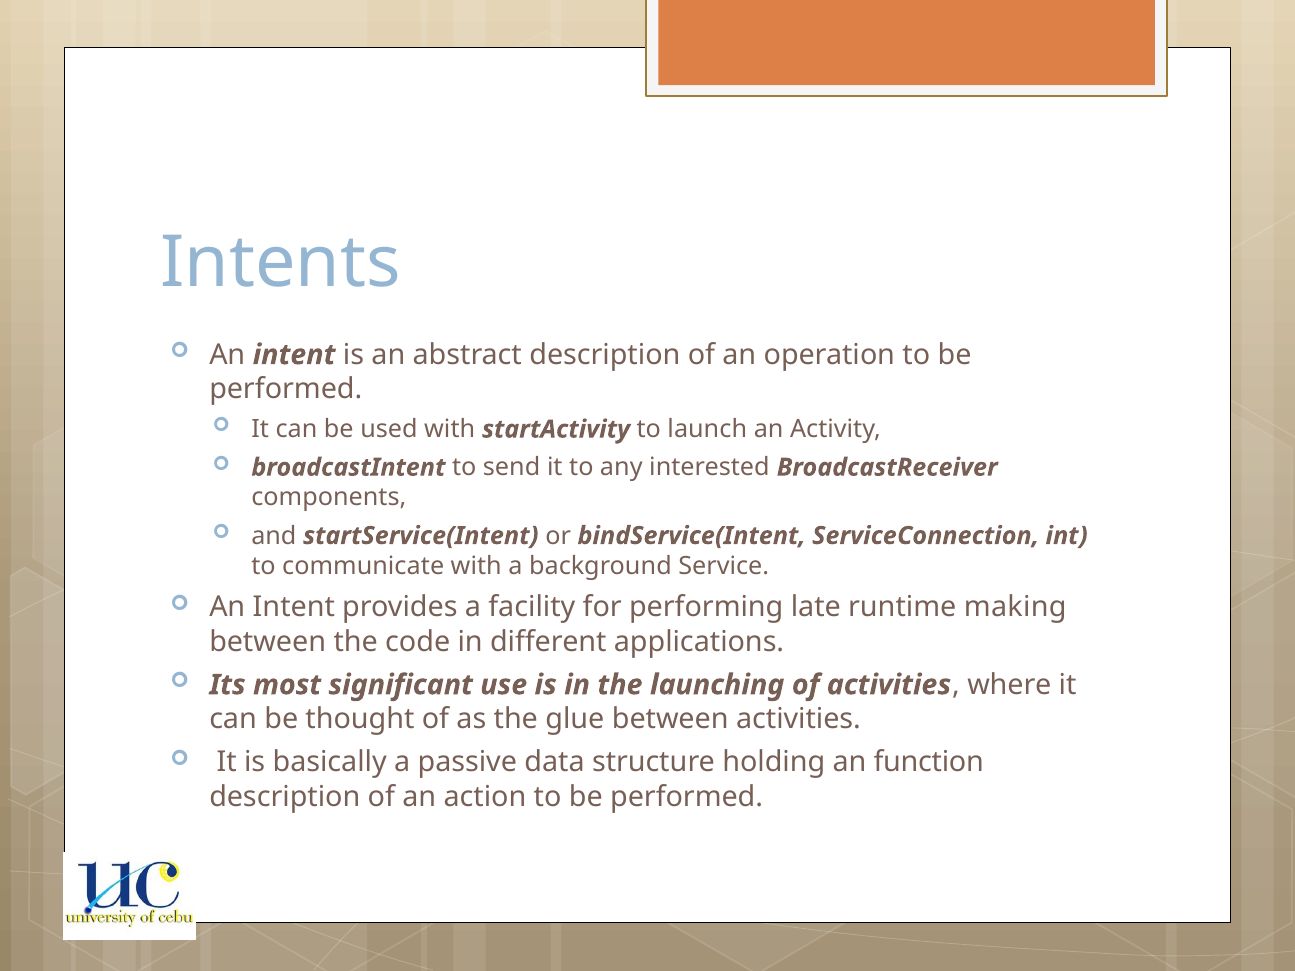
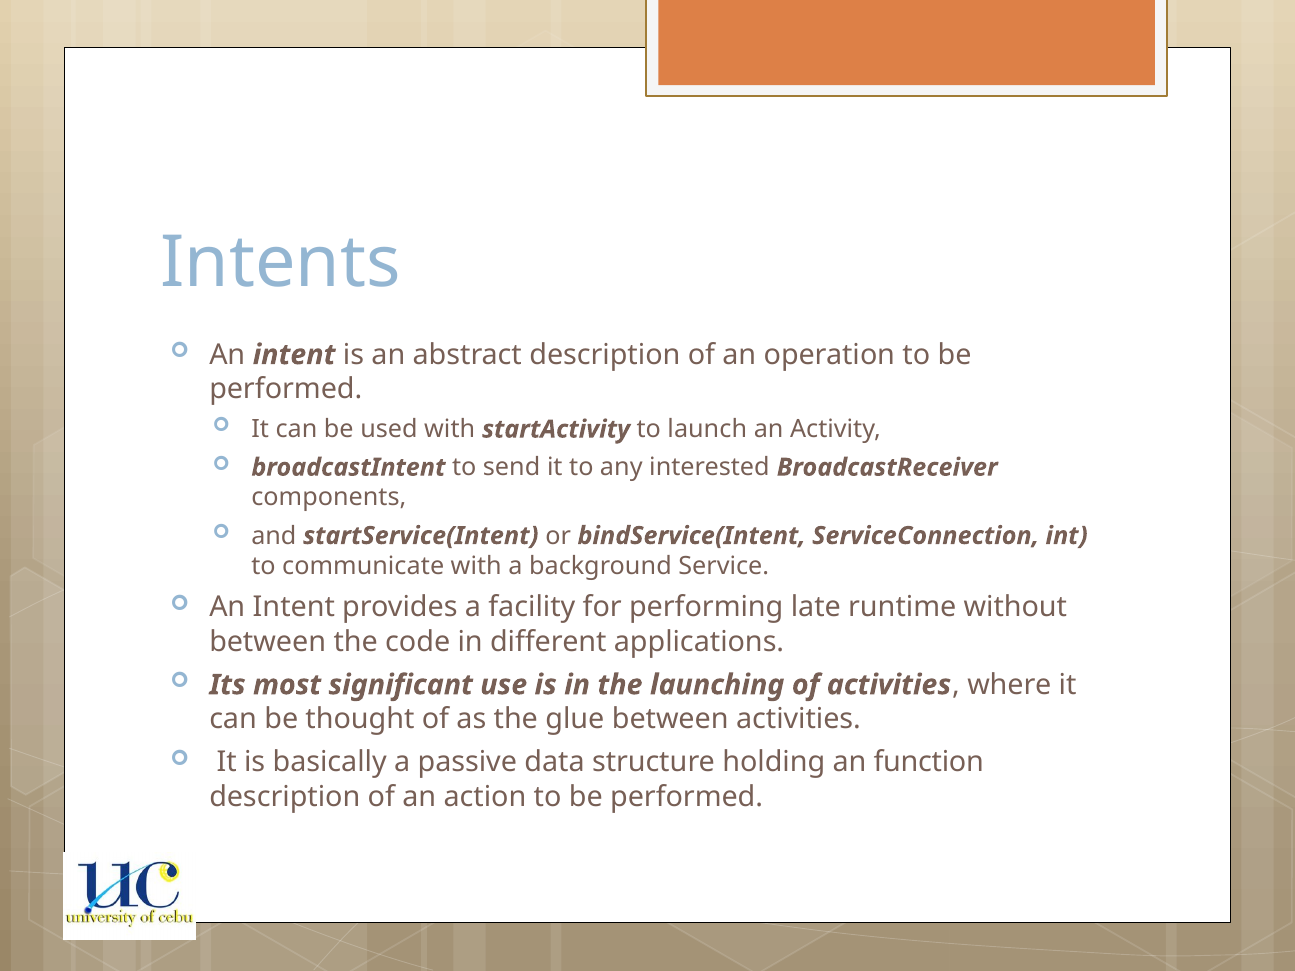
making: making -> without
